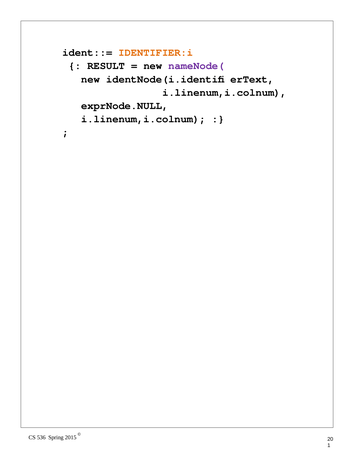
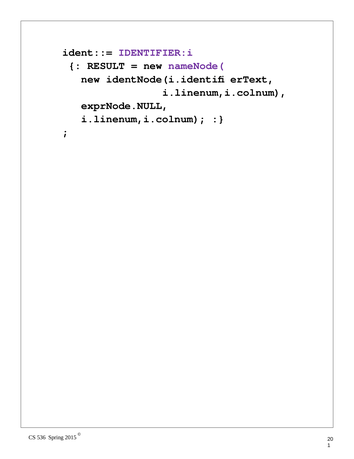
IDENTIFIER:i colour: orange -> purple
